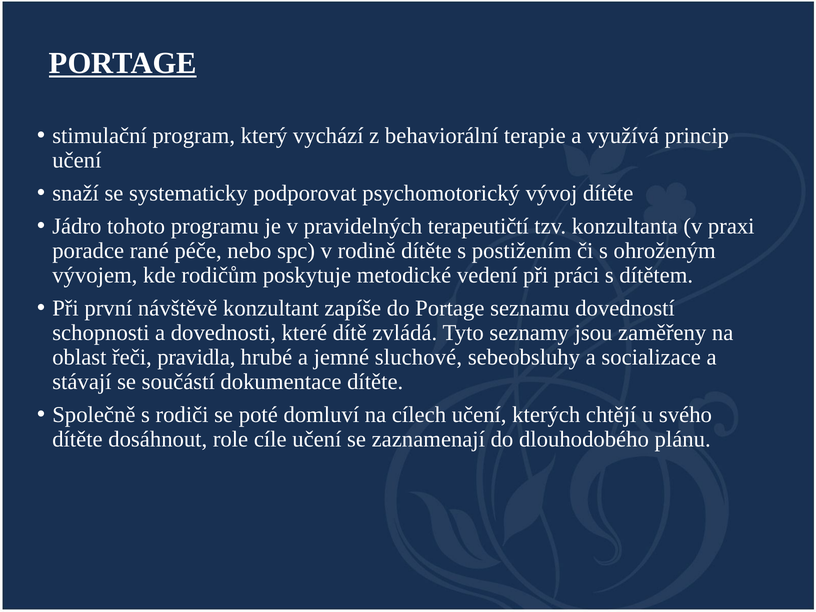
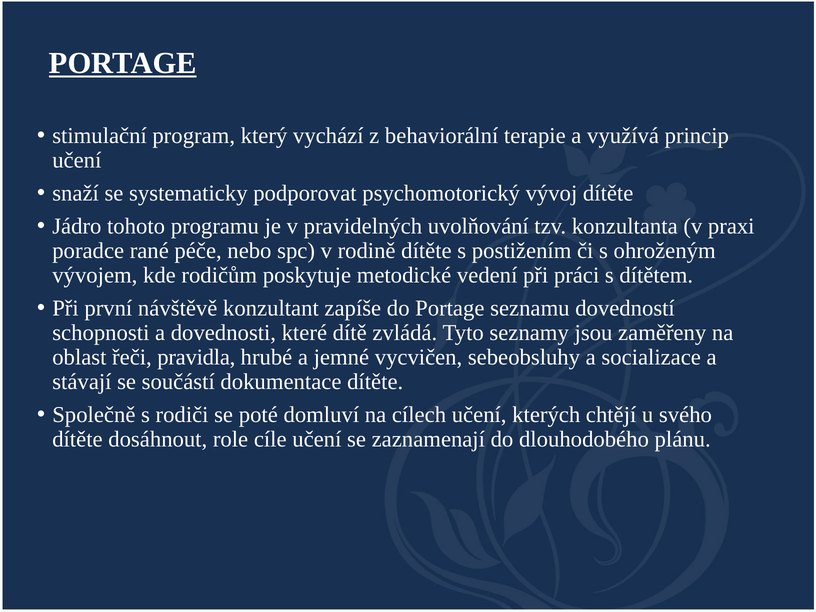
terapeutičtí: terapeutičtí -> uvolňování
sluchové: sluchové -> vycvičen
